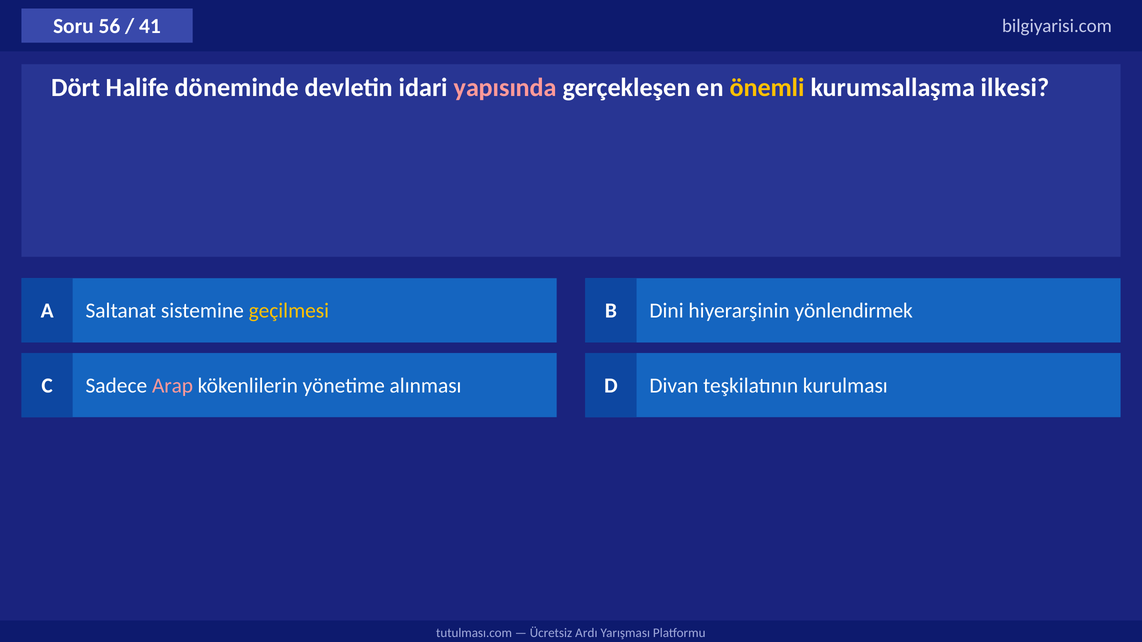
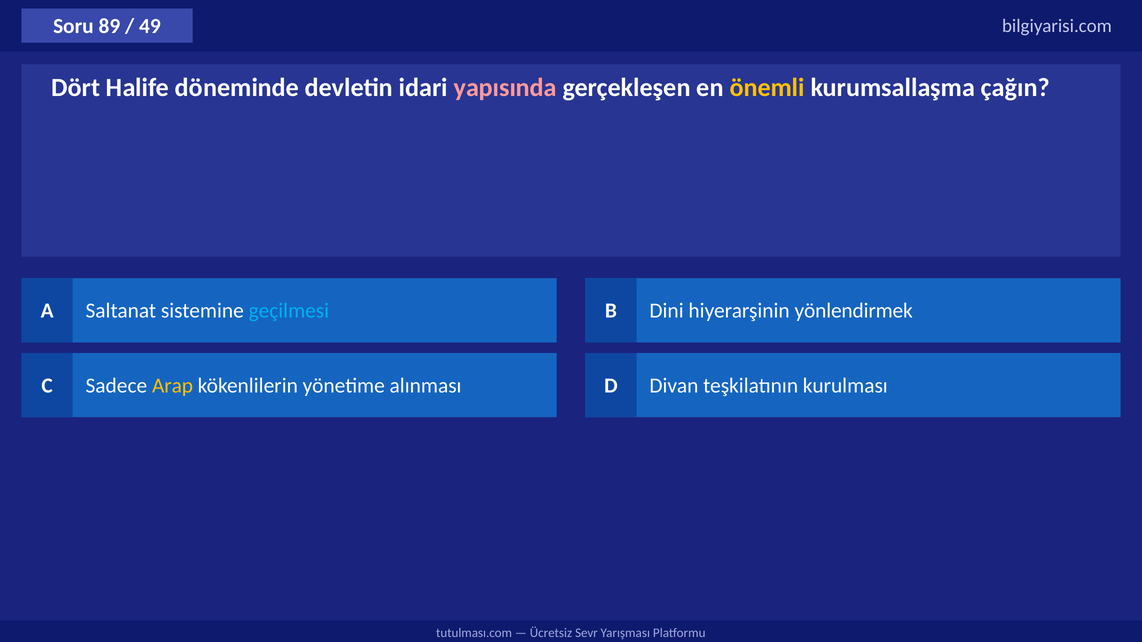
56: 56 -> 89
41: 41 -> 49
ilkesi: ilkesi -> çağın
geçilmesi colour: yellow -> light blue
Arap colour: pink -> yellow
Ardı: Ardı -> Sevr
